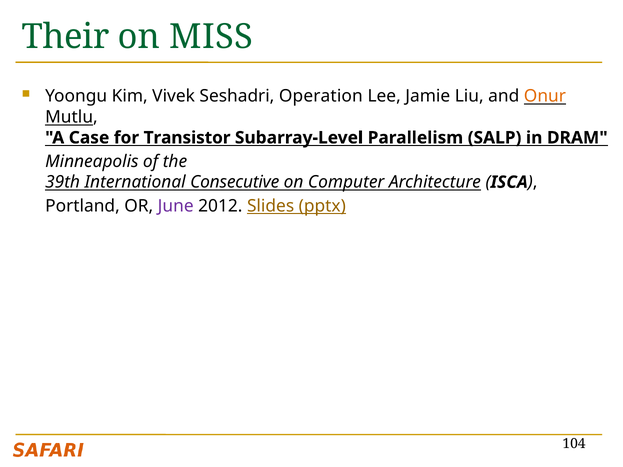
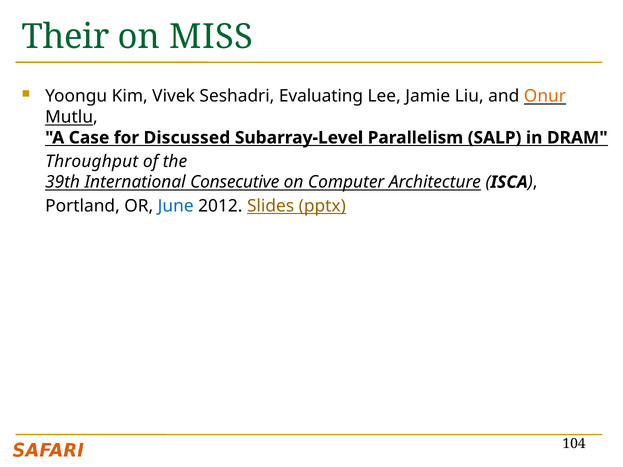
Operation: Operation -> Evaluating
Transistor: Transistor -> Discussed
Minneapolis: Minneapolis -> Throughput
June colour: purple -> blue
